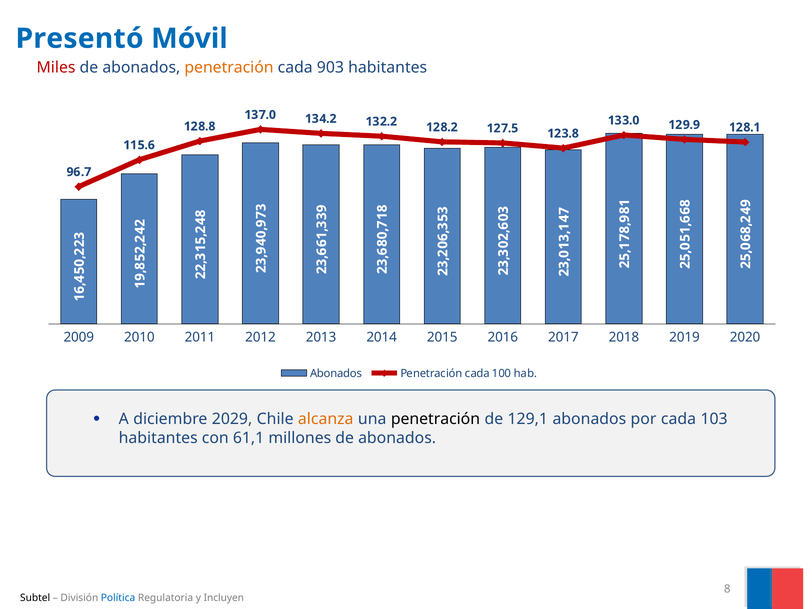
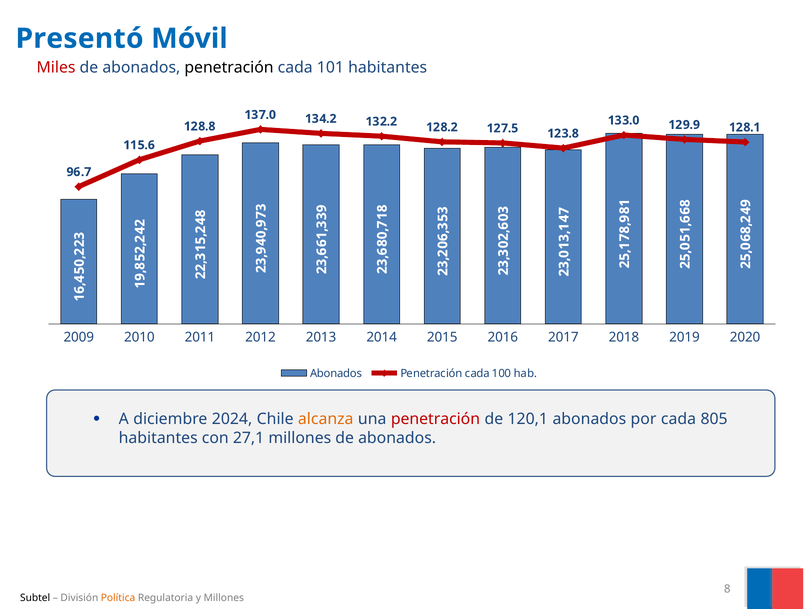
penetración at (229, 68) colour: orange -> black
903: 903 -> 101
2029: 2029 -> 2024
penetración at (435, 419) colour: black -> red
129,1: 129,1 -> 120,1
103: 103 -> 805
61,1: 61,1 -> 27,1
Política colour: blue -> orange
y Incluyen: Incluyen -> Millones
